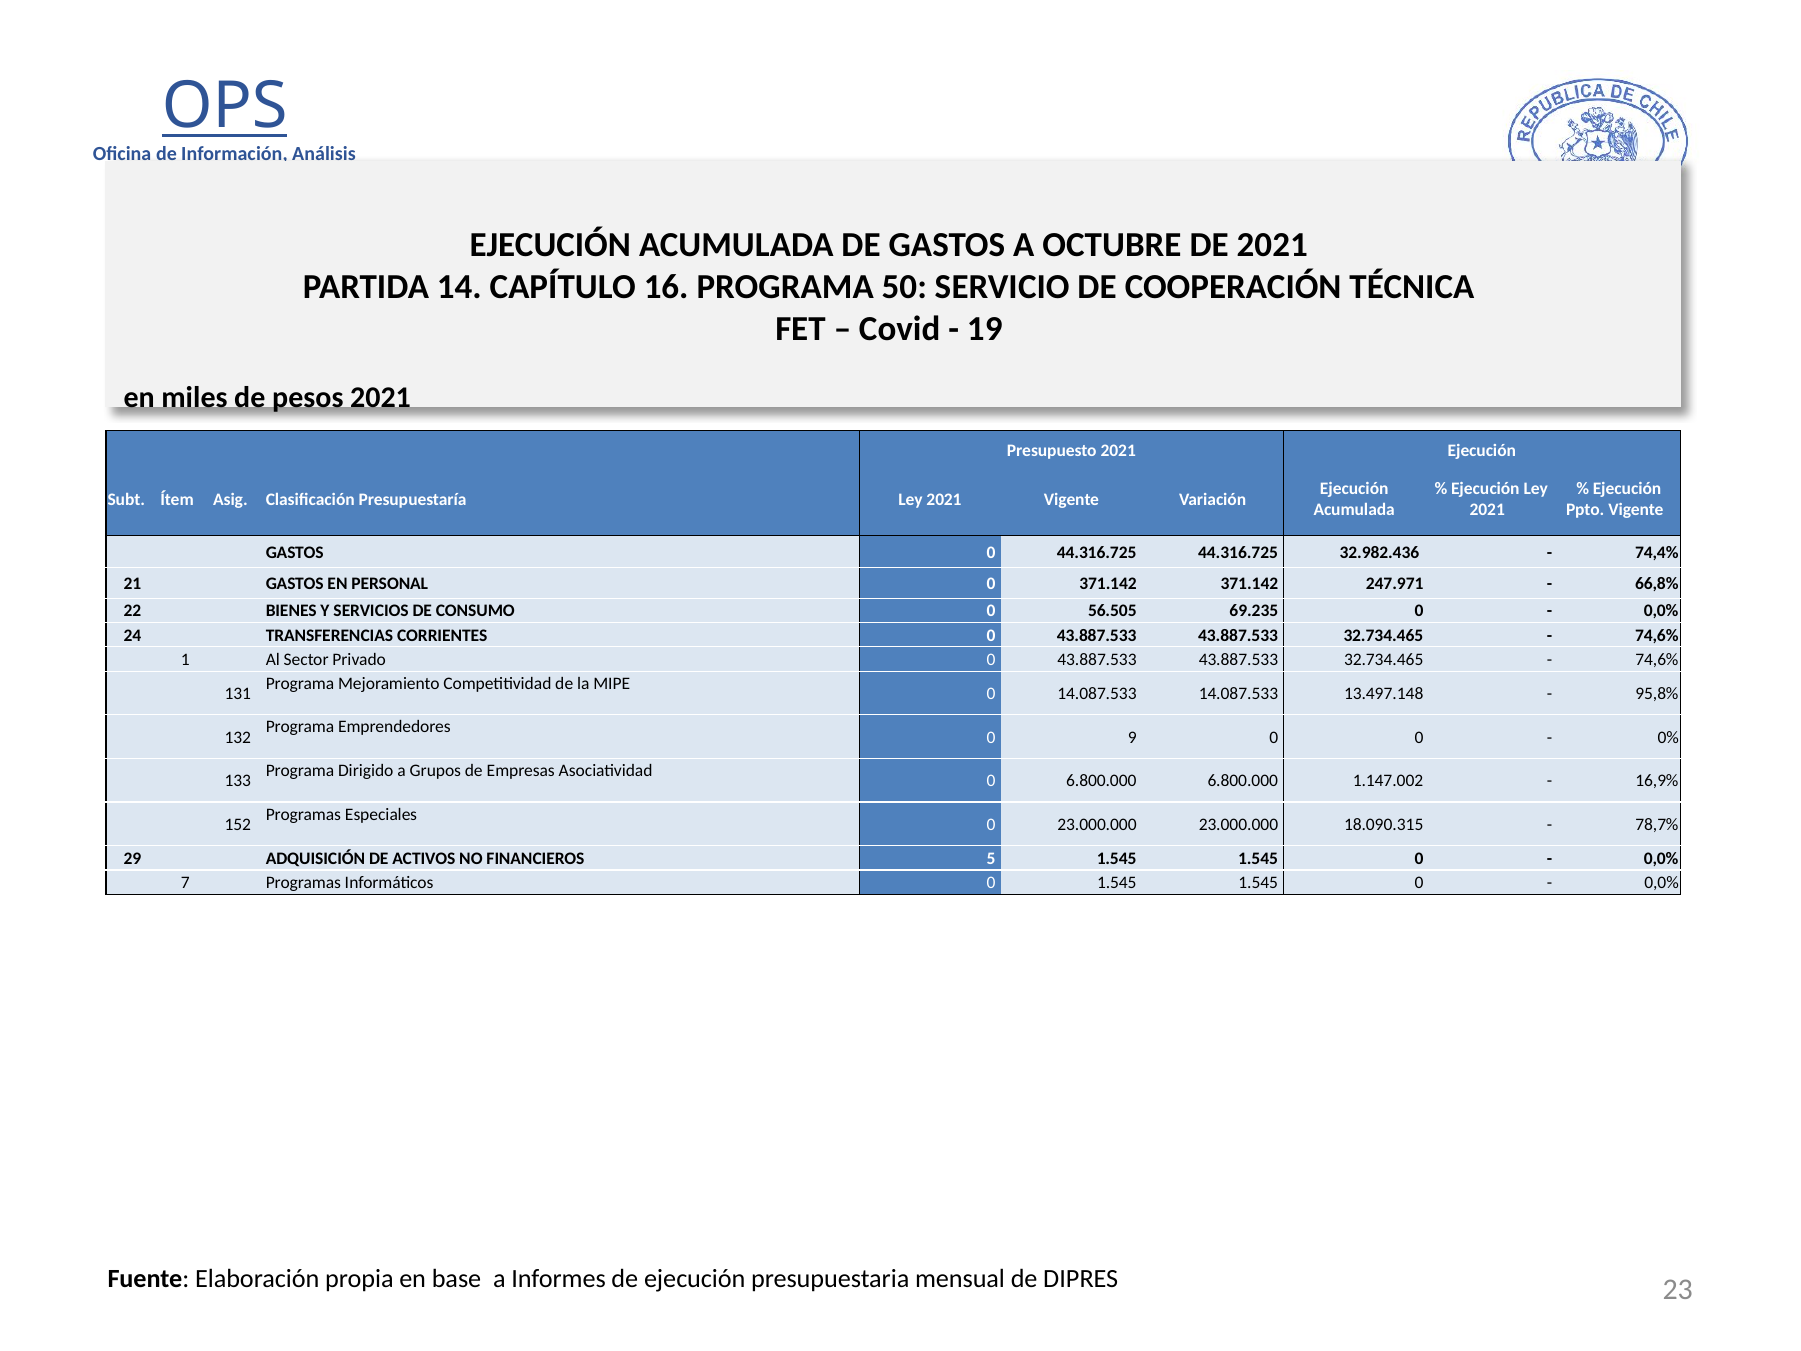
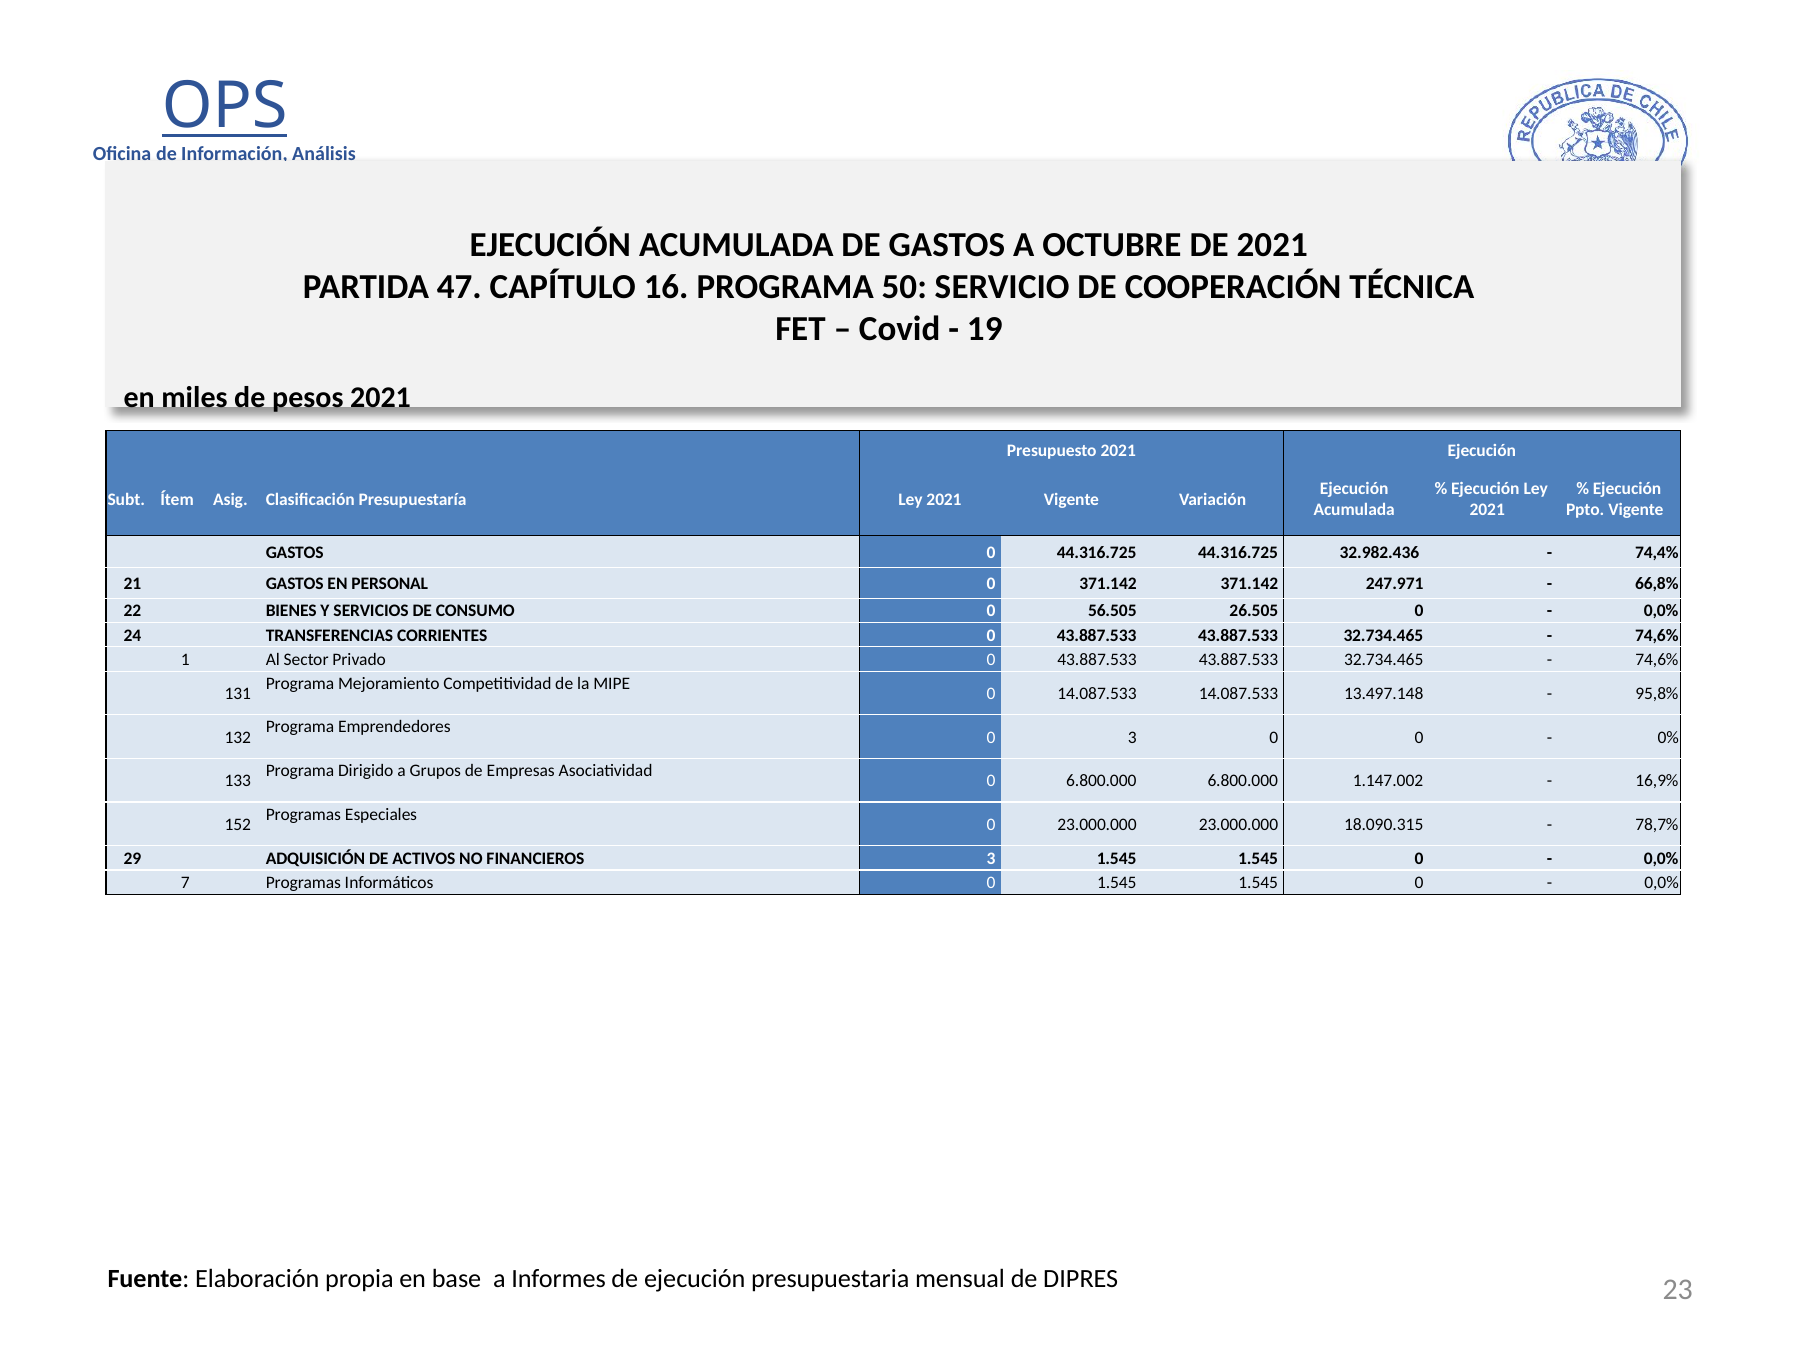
14: 14 -> 47
69.235: 69.235 -> 26.505
0 9: 9 -> 3
FINANCIEROS 5: 5 -> 3
